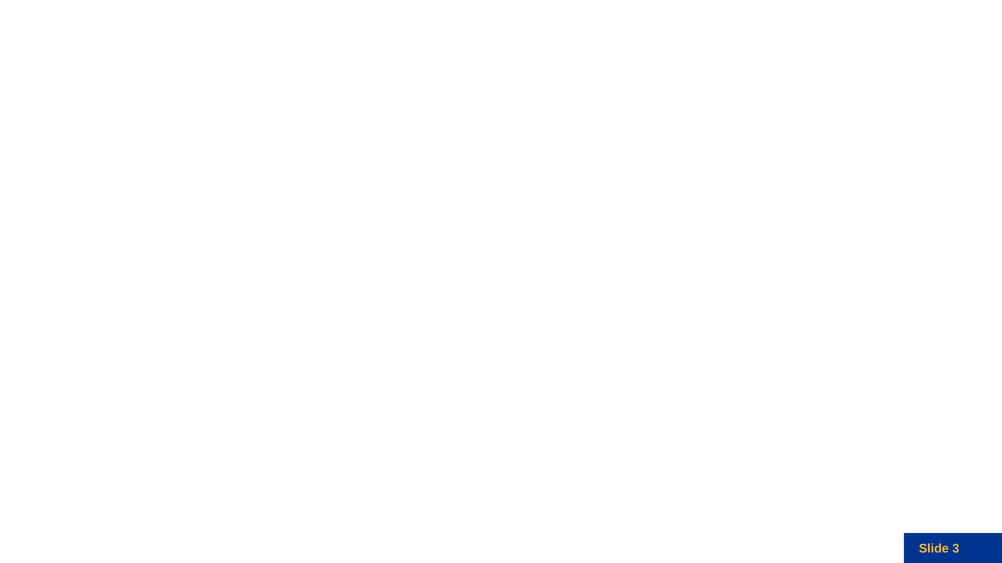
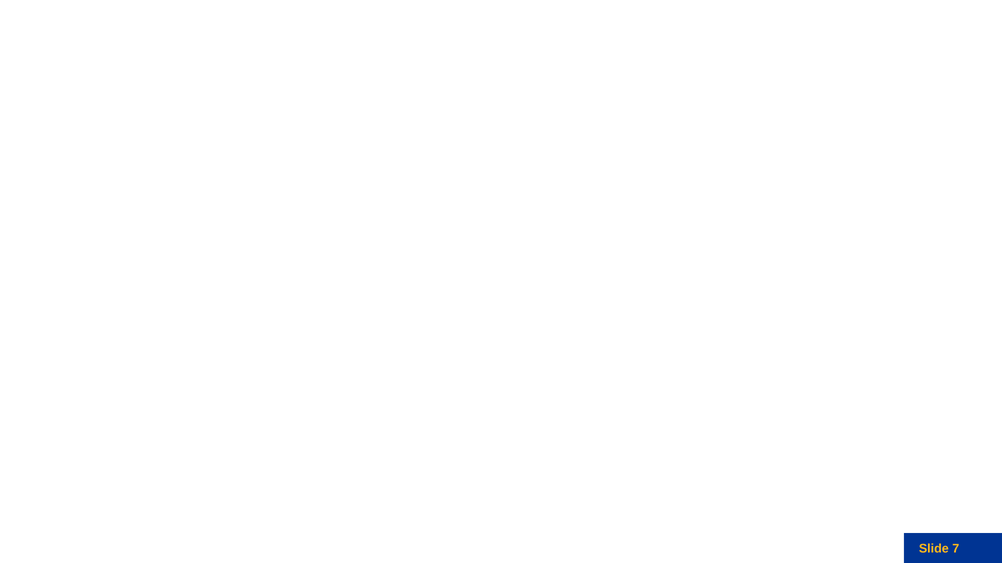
3: 3 -> 7
